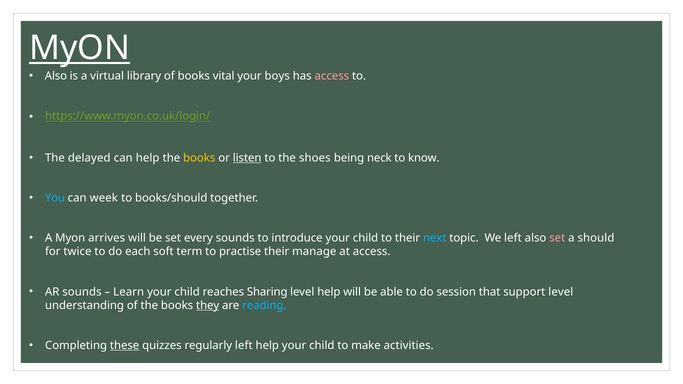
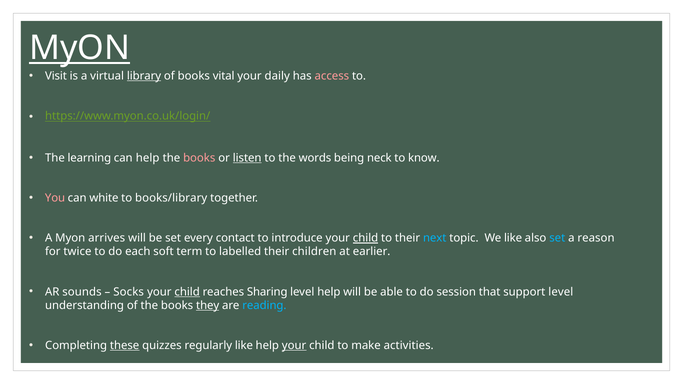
Also at (56, 76): Also -> Visit
library underline: none -> present
boys: boys -> daily
delayed: delayed -> learning
books at (199, 158) colour: yellow -> pink
shoes: shoes -> words
You colour: light blue -> pink
week: week -> white
books/should: books/should -> books/library
every sounds: sounds -> contact
child at (366, 238) underline: none -> present
We left: left -> like
set at (557, 238) colour: pink -> light blue
should: should -> reason
practise: practise -> labelled
manage: manage -> children
at access: access -> earlier
Learn: Learn -> Socks
child at (187, 292) underline: none -> present
regularly left: left -> like
your at (294, 346) underline: none -> present
